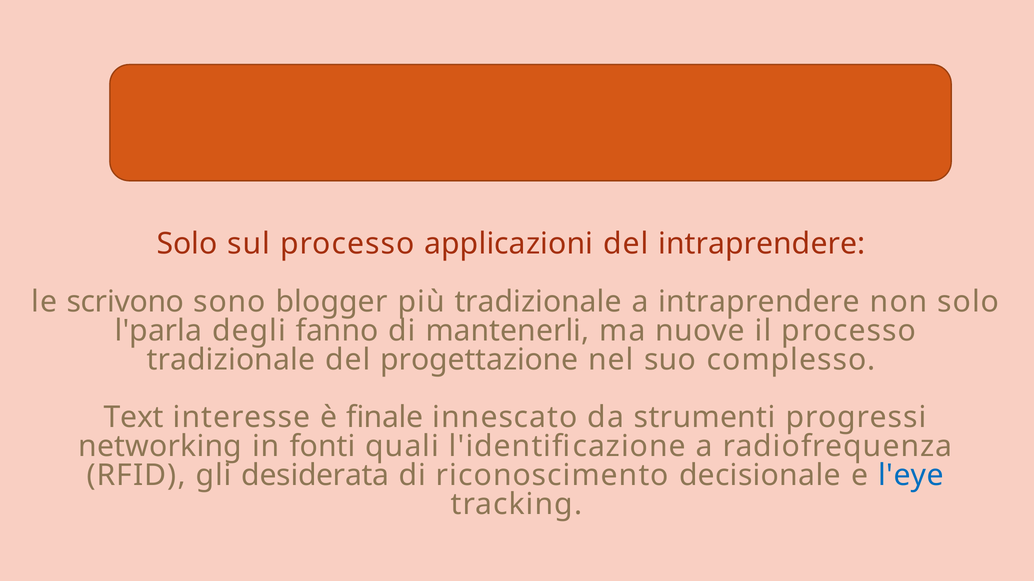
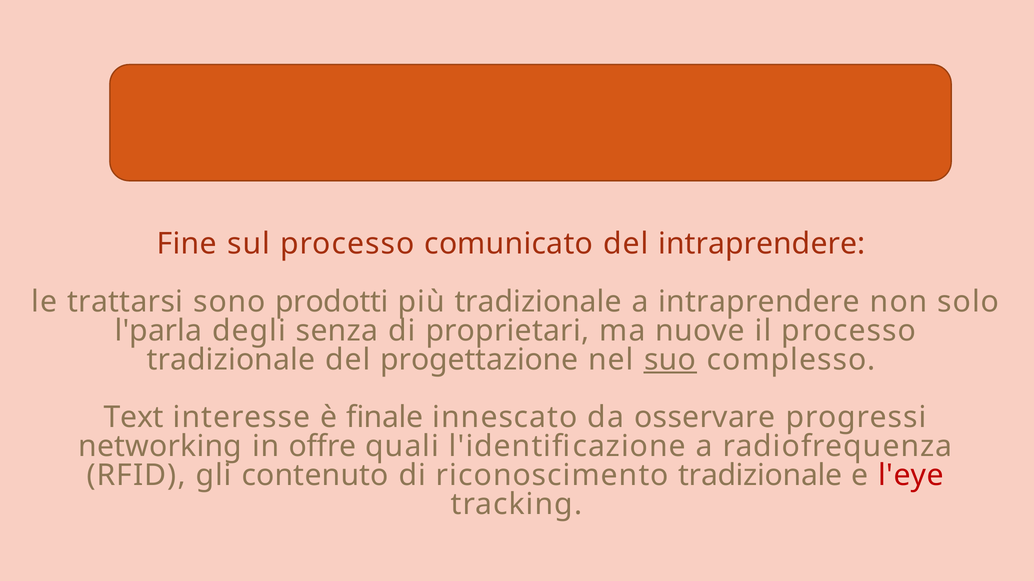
Solo at (187, 244): Solo -> Fine
applicazioni: applicazioni -> comunicato
scrivono: scrivono -> trattarsi
blogger: blogger -> prodotti
fanno: fanno -> senza
mantenerli: mantenerli -> proprietari
suo underline: none -> present
strumenti: strumenti -> osservare
fonti: fonti -> offre
desiderata: desiderata -> contenuto
riconoscimento decisionale: decisionale -> tradizionale
l'eye colour: blue -> red
